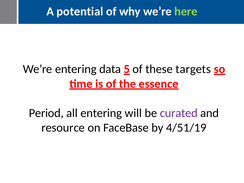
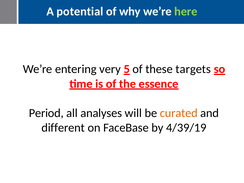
data: data -> very
all entering: entering -> analyses
curated colour: purple -> orange
resource: resource -> different
4/51/19: 4/51/19 -> 4/39/19
